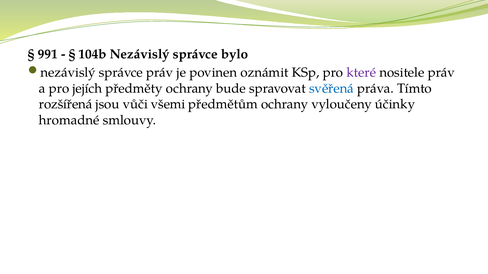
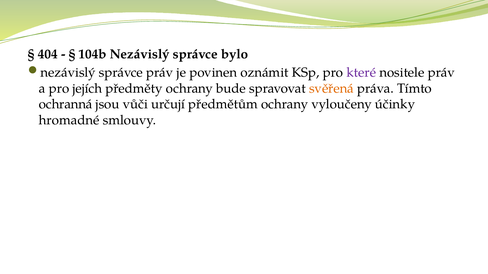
991: 991 -> 404
svěřená colour: blue -> orange
rozšířená: rozšířená -> ochranná
všemi: všemi -> určují
